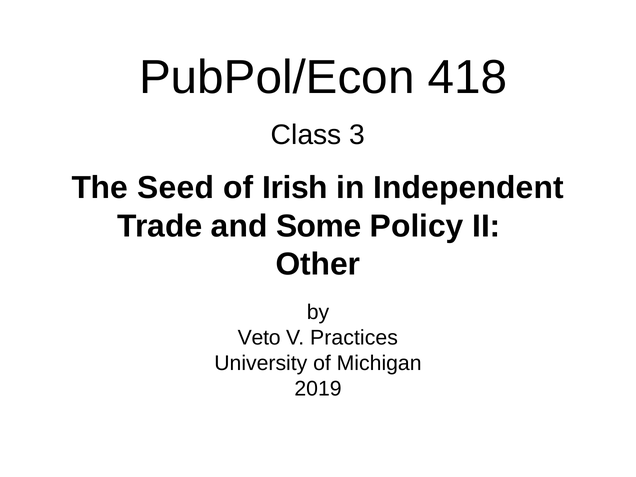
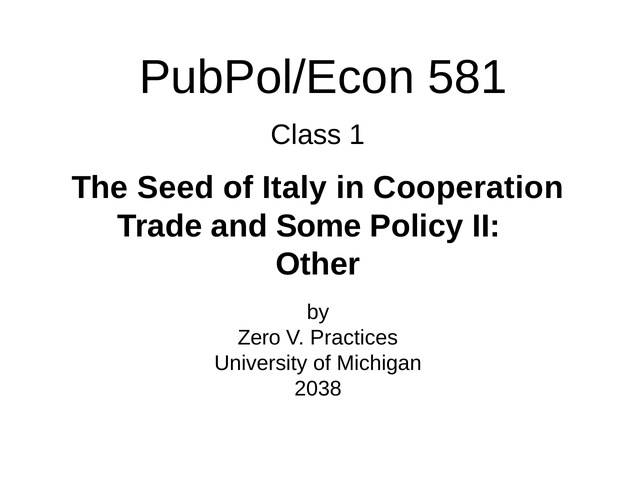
418: 418 -> 581
3: 3 -> 1
Irish: Irish -> Italy
Independent: Independent -> Cooperation
Veto: Veto -> Zero
2019: 2019 -> 2038
